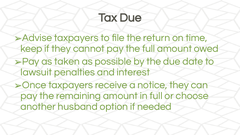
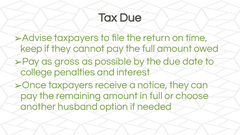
taken: taken -> gross
lawsuit: lawsuit -> college
